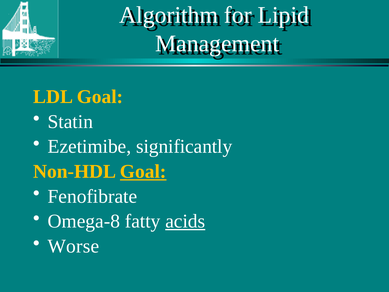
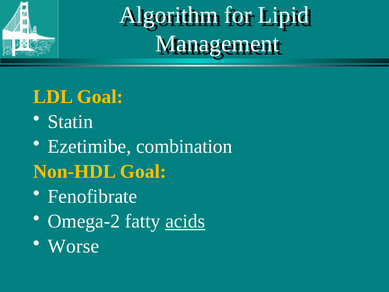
significantly: significantly -> combination
Goal at (143, 171) underline: present -> none
Omega-8: Omega-8 -> Omega-2
